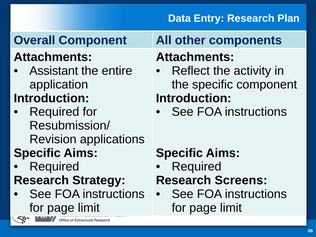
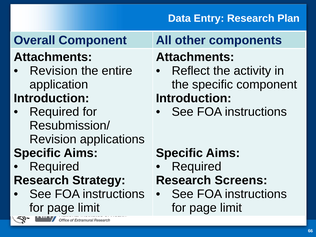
Assistant at (54, 71): Assistant -> Revision
